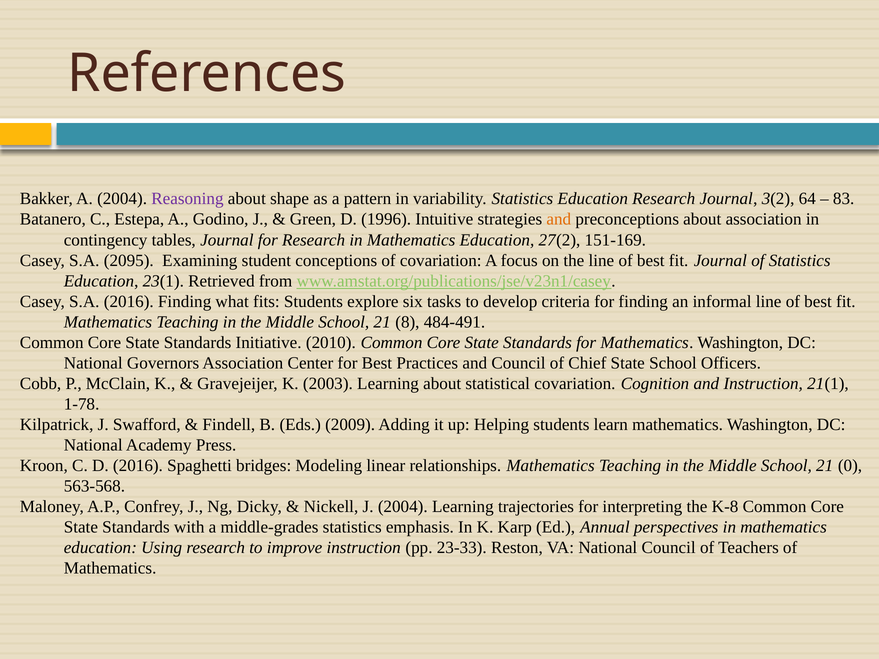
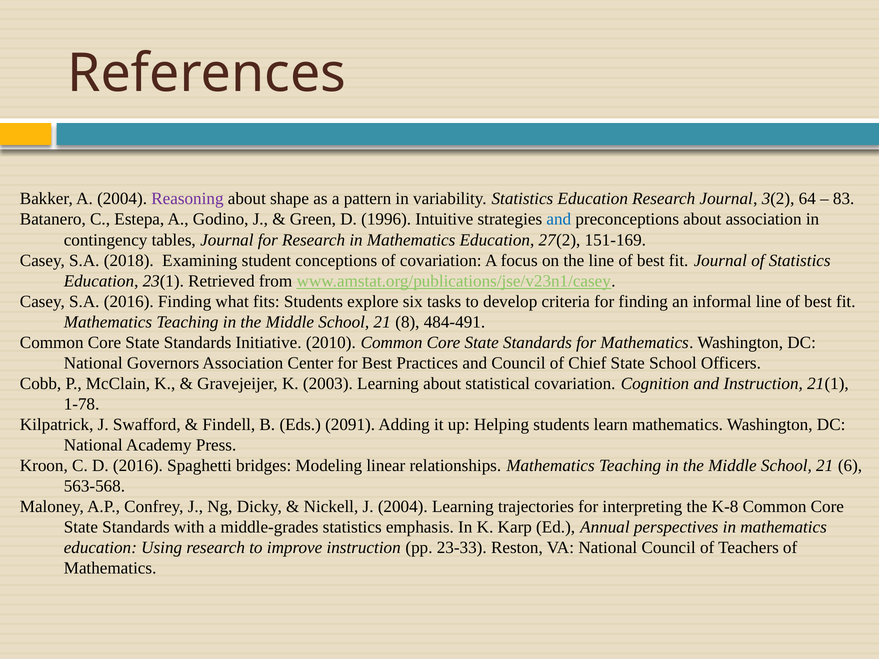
and at (559, 219) colour: orange -> blue
2095: 2095 -> 2018
2009: 2009 -> 2091
0: 0 -> 6
